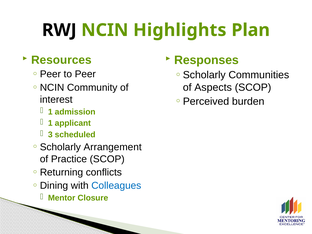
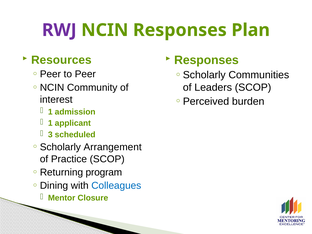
RWJ colour: black -> purple
NCIN Highlights: Highlights -> Responses
Aspects: Aspects -> Leaders
conflicts: conflicts -> program
